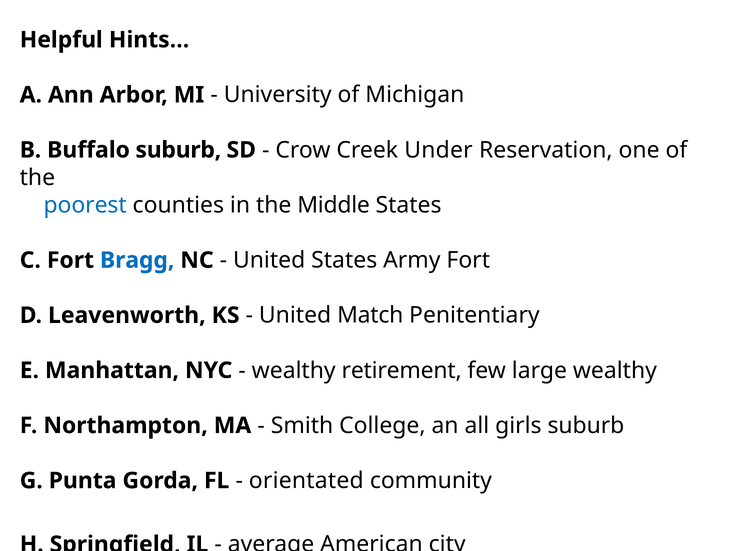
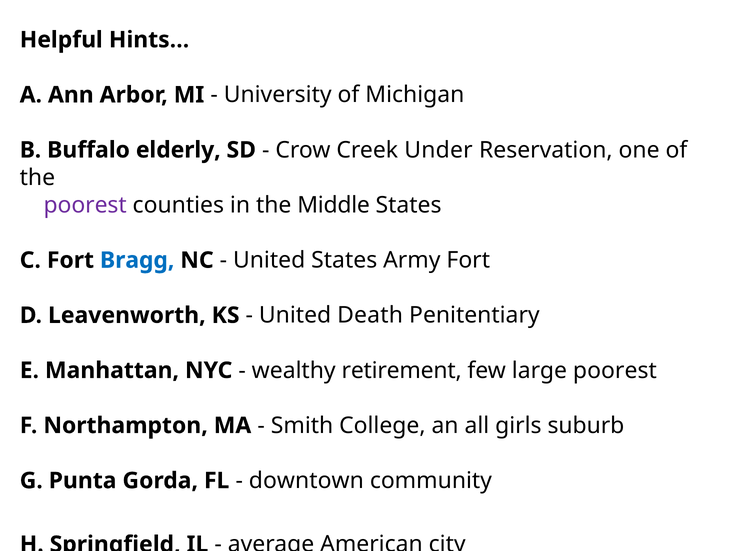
Buffalo suburb: suburb -> elderly
poorest at (85, 205) colour: blue -> purple
Match: Match -> Death
large wealthy: wealthy -> poorest
orientated: orientated -> downtown
